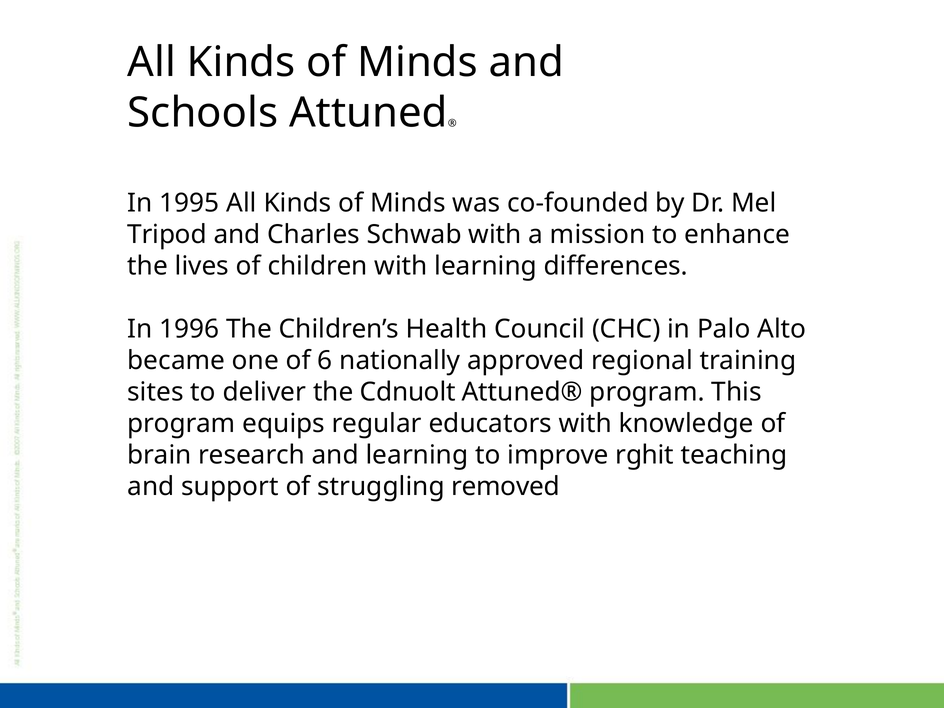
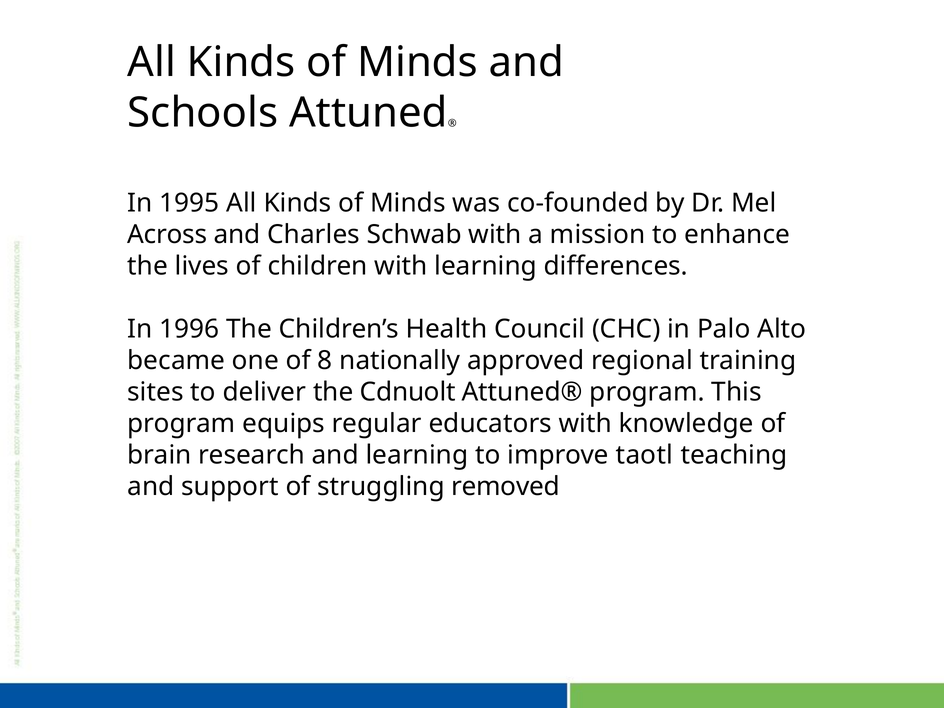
Tripod: Tripod -> Across
6: 6 -> 8
rghit: rghit -> taotl
